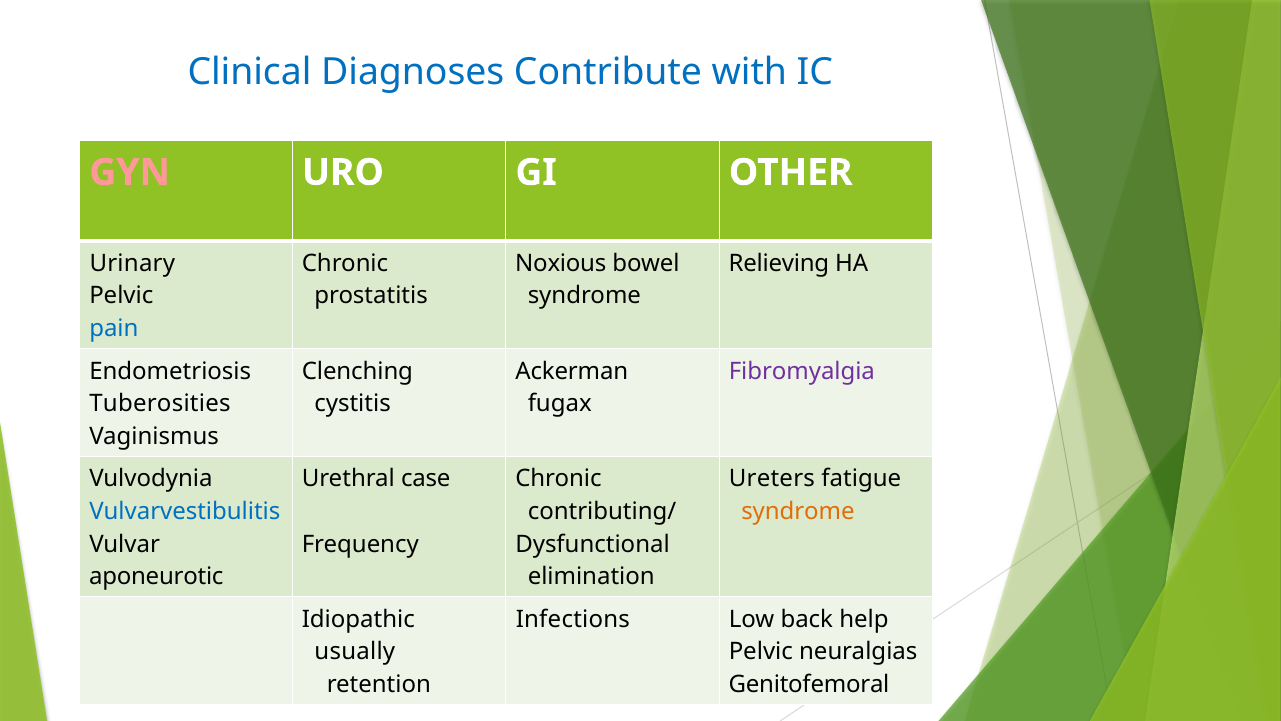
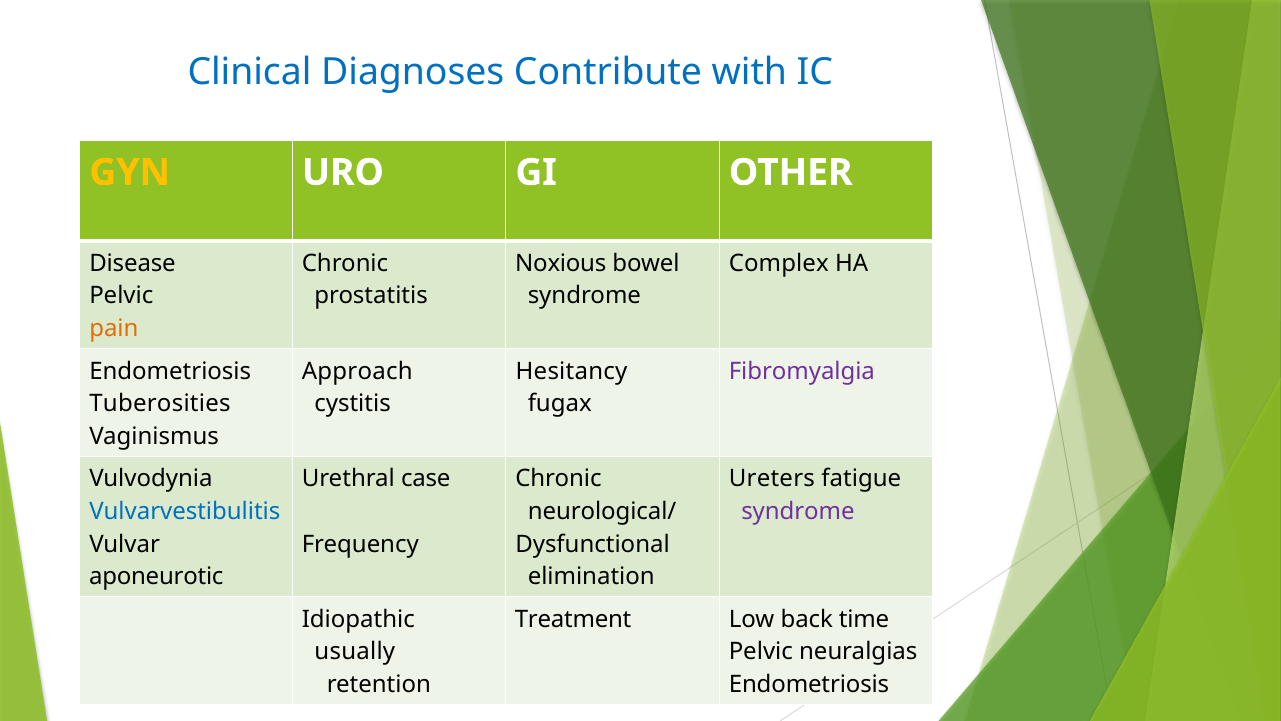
GYN colour: pink -> yellow
Urinary: Urinary -> Disease
Relieving: Relieving -> Complex
pain colour: blue -> orange
Clenching: Clenching -> Approach
Ackerman: Ackerman -> Hesitancy
contributing/: contributing/ -> neurological/
syndrome at (798, 511) colour: orange -> purple
Infections: Infections -> Treatment
help: help -> time
Genitofemoral at (809, 684): Genitofemoral -> Endometriosis
